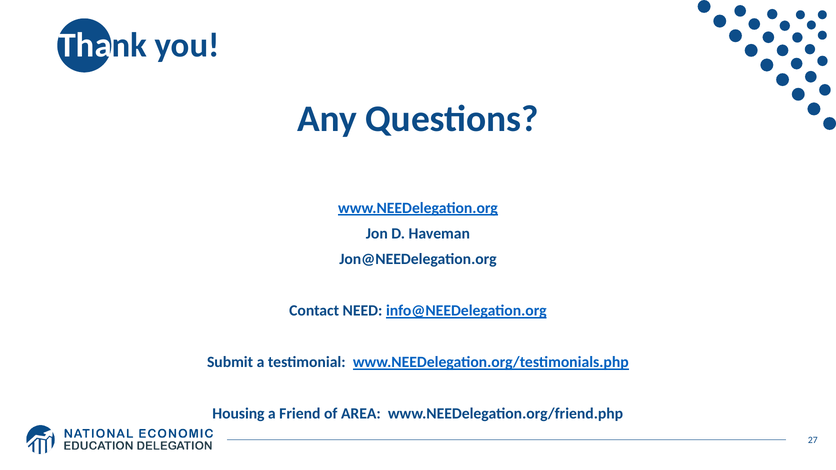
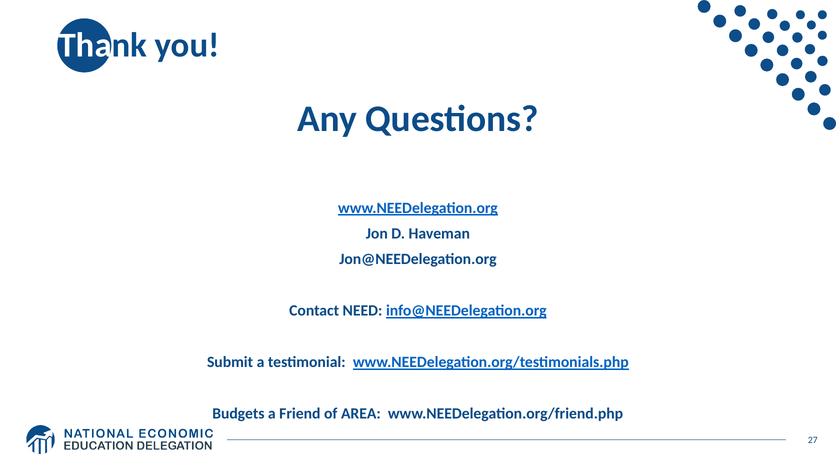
Housing: Housing -> Budgets
